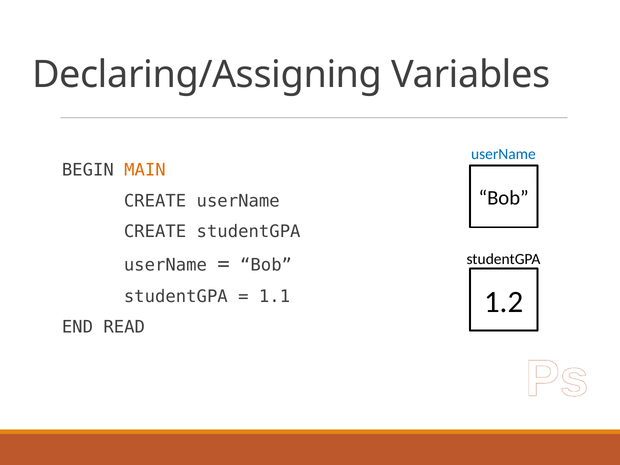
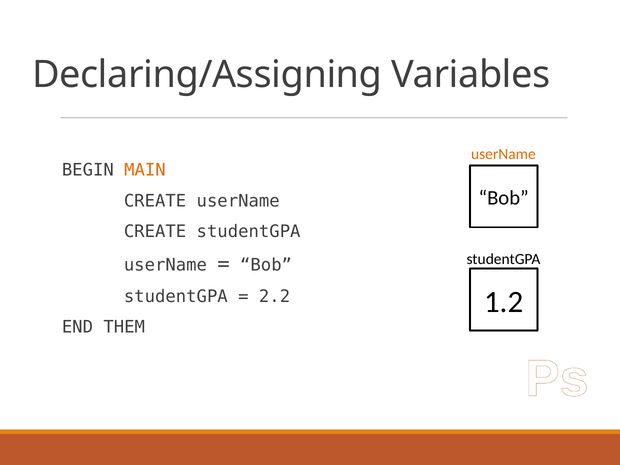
userName at (503, 154) colour: blue -> orange
1.1: 1.1 -> 2.2
READ: READ -> THEM
